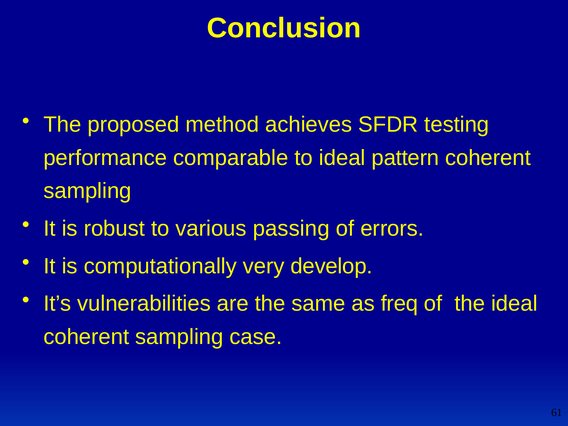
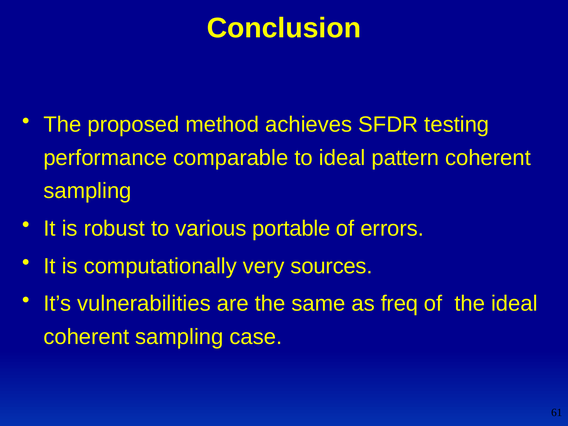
passing: passing -> portable
develop: develop -> sources
